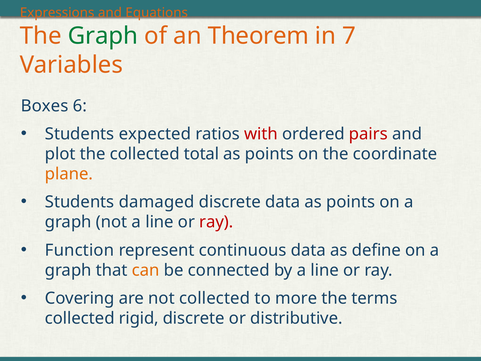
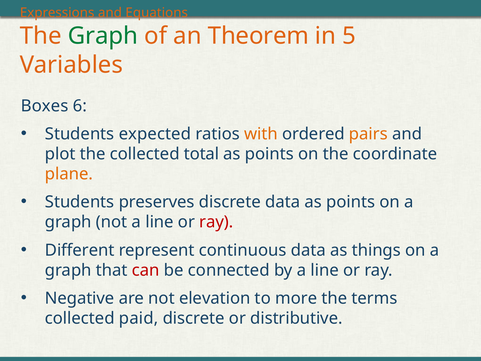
7: 7 -> 5
with colour: red -> orange
pairs colour: red -> orange
damaged: damaged -> preserves
Function: Function -> Different
define: define -> things
can colour: orange -> red
Covering: Covering -> Negative
not collected: collected -> elevation
rigid: rigid -> paid
